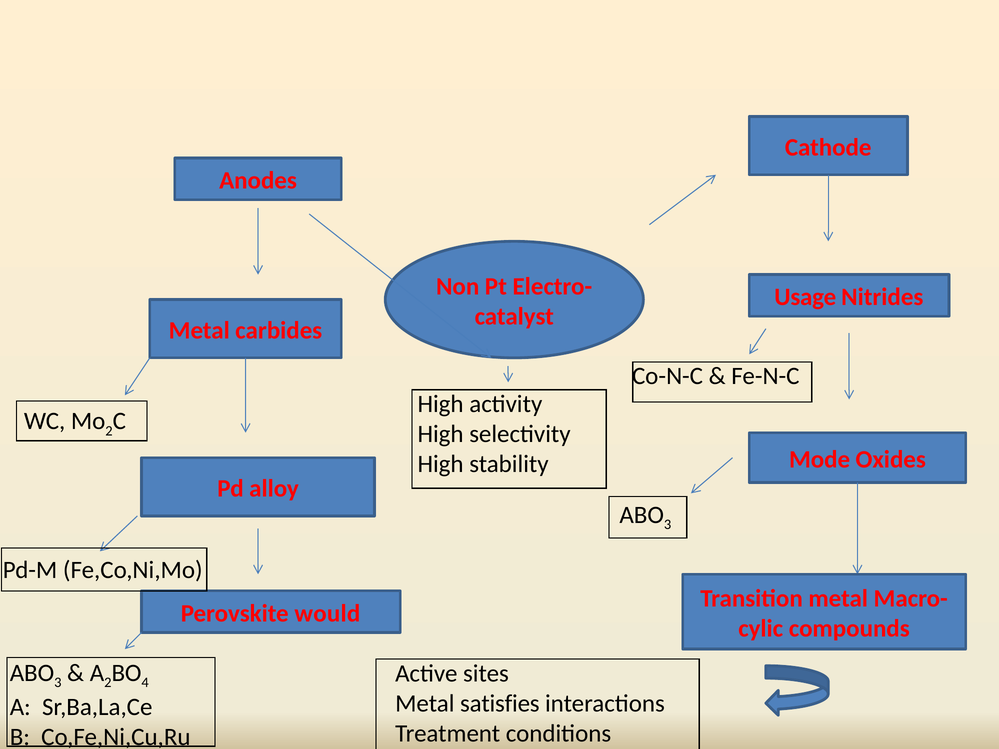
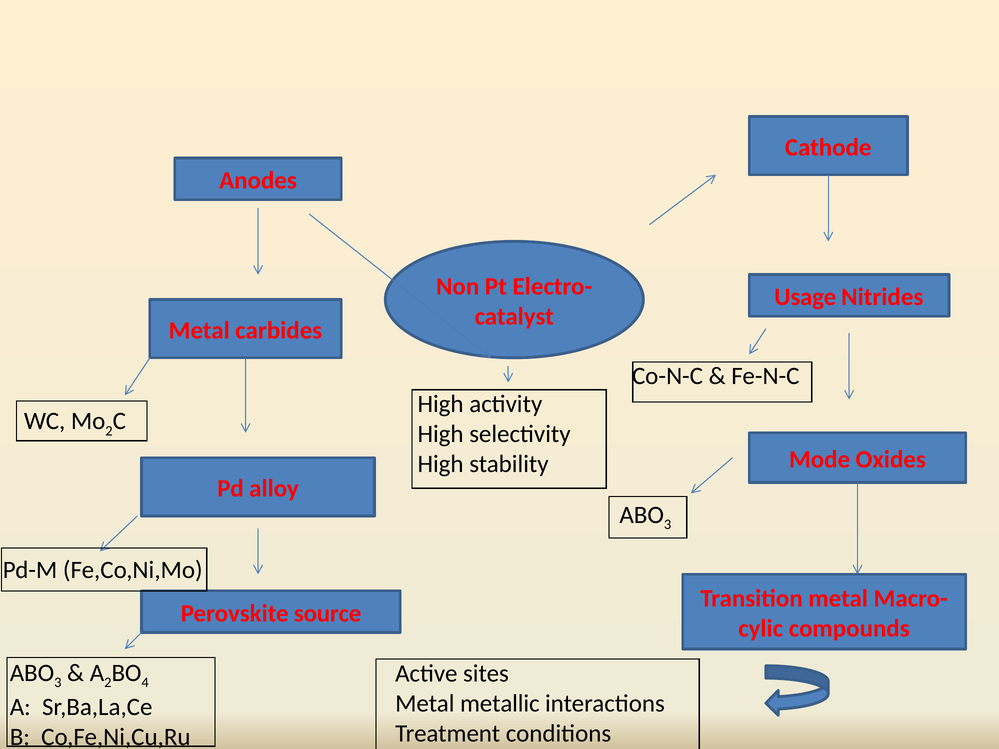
would: would -> source
satisfies: satisfies -> metallic
